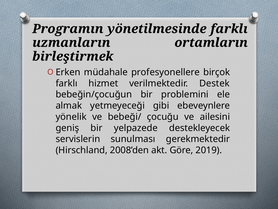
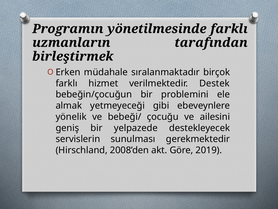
ortamların: ortamların -> tarafından
profesyonellere: profesyonellere -> sıralanmaktadır
